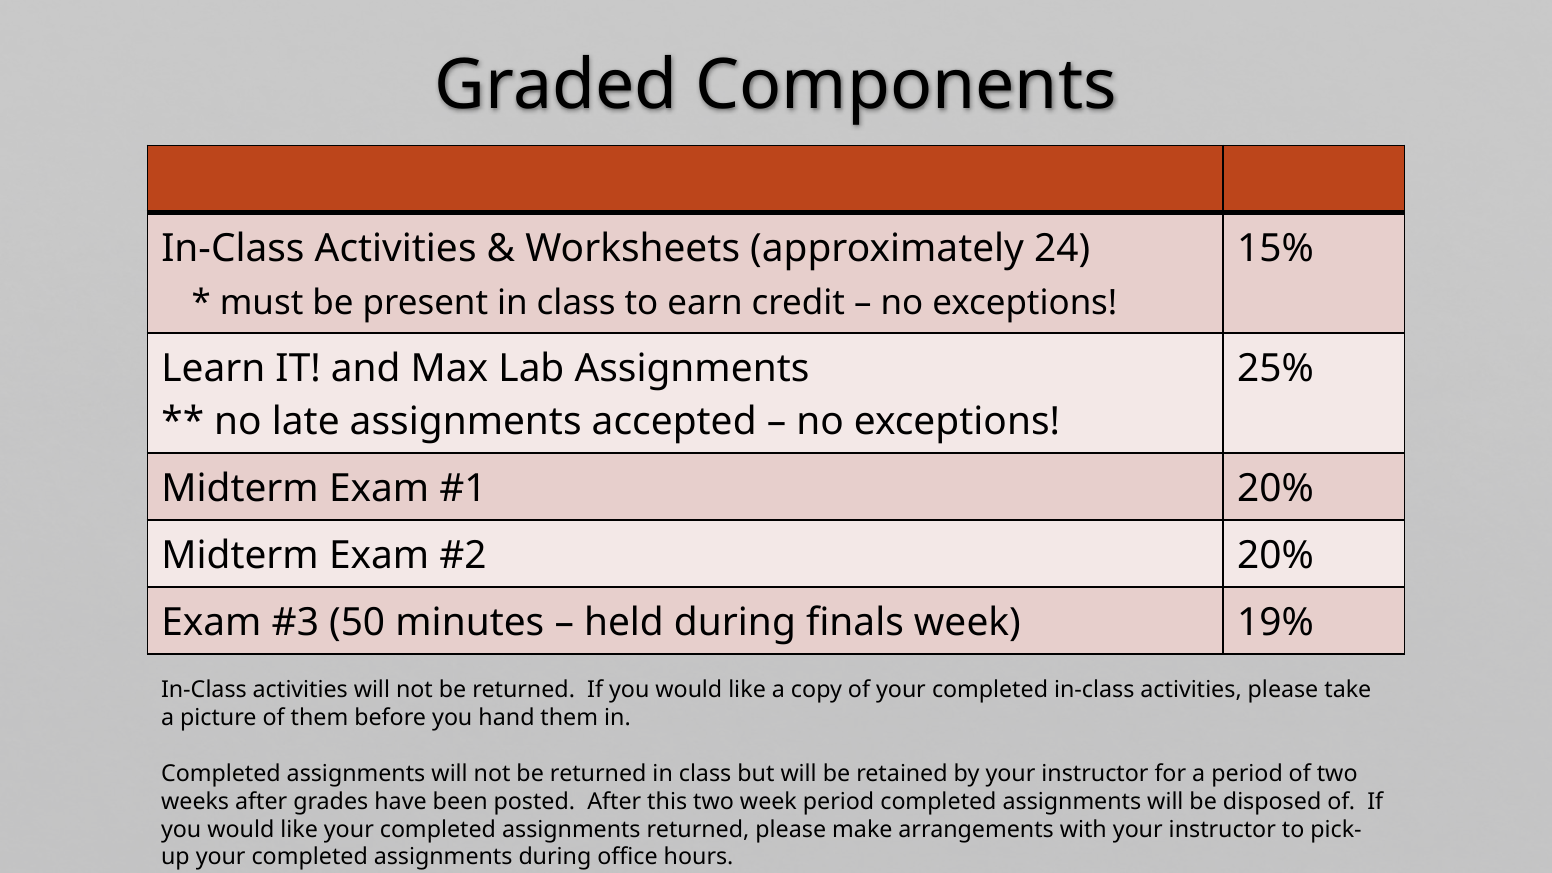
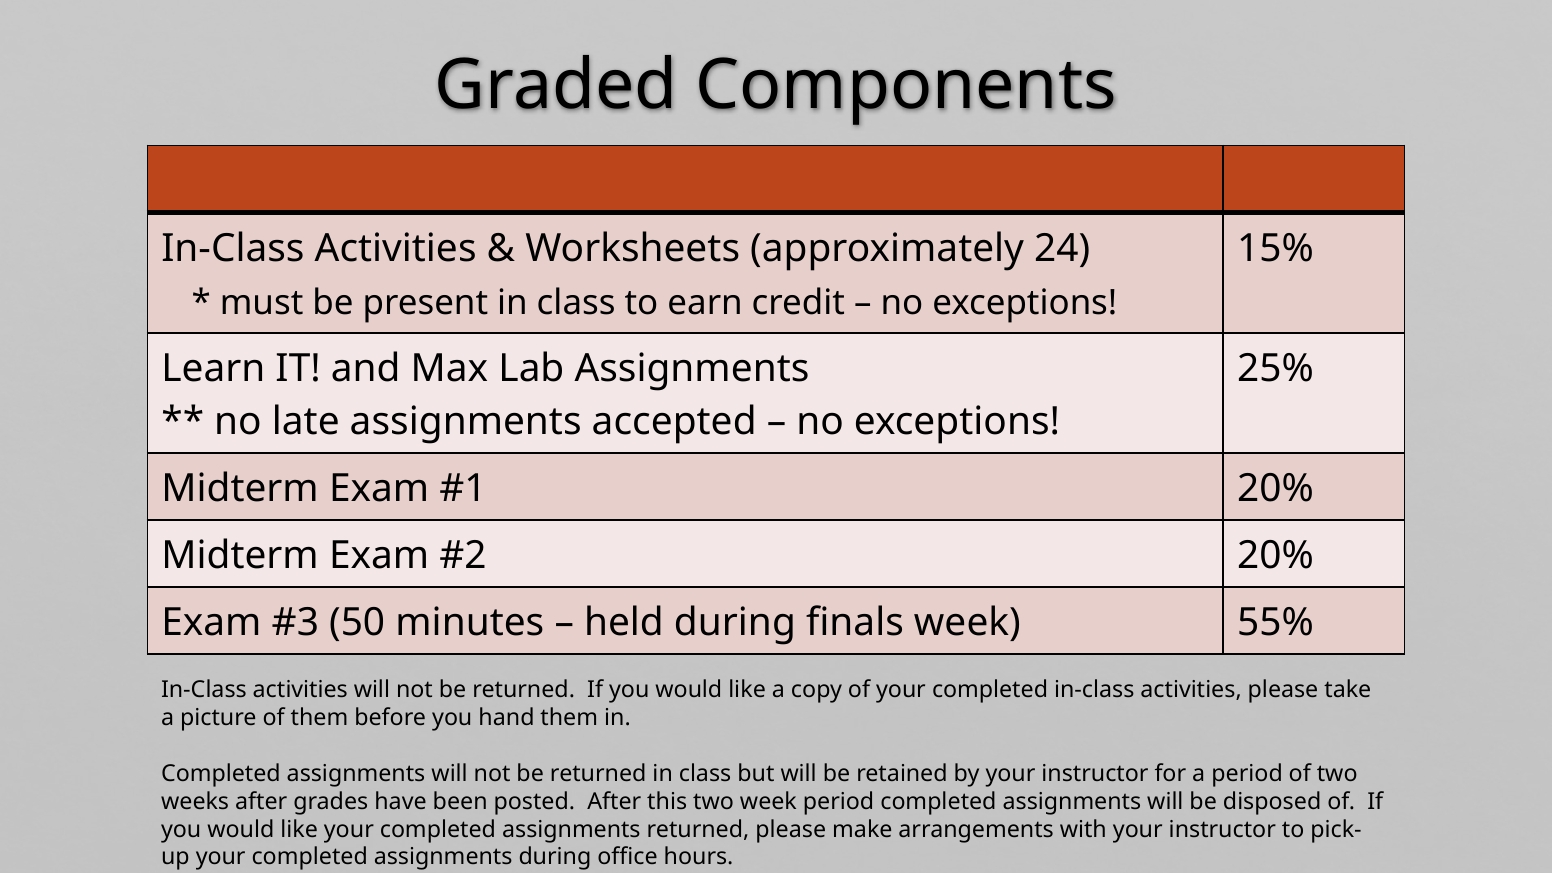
19%: 19% -> 55%
